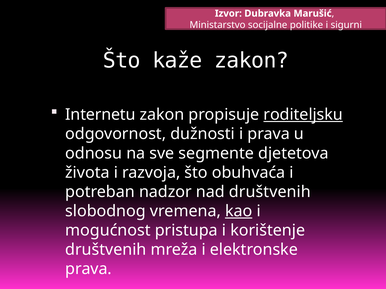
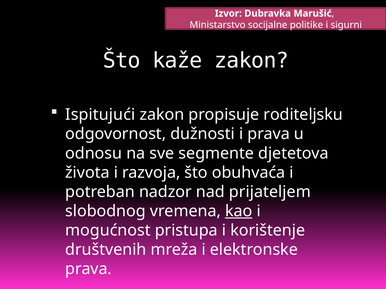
Internetu: Internetu -> Ispitujući
roditeljsku underline: present -> none
nad društvenih: društvenih -> prijateljem
